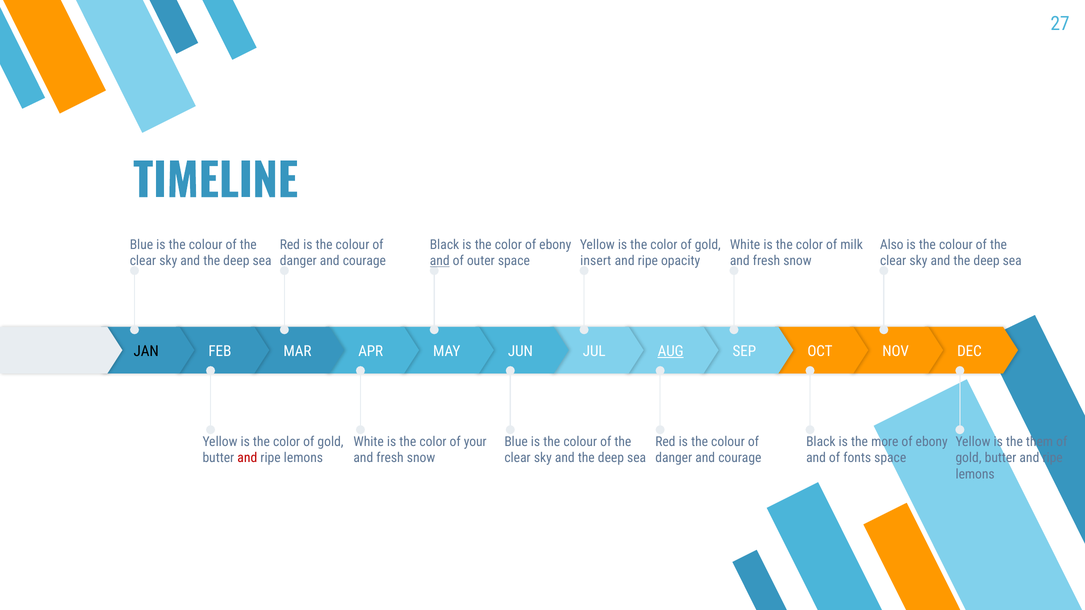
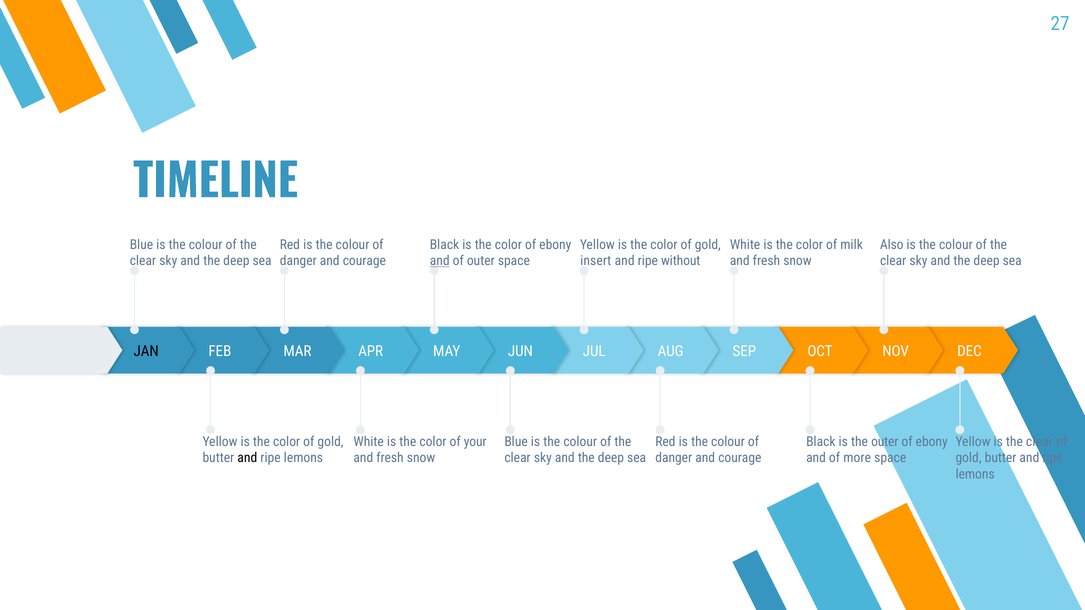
opacity: opacity -> without
AUG underline: present -> none
the more: more -> outer
is the them: them -> clear
and at (247, 458) colour: red -> black
fonts: fonts -> more
